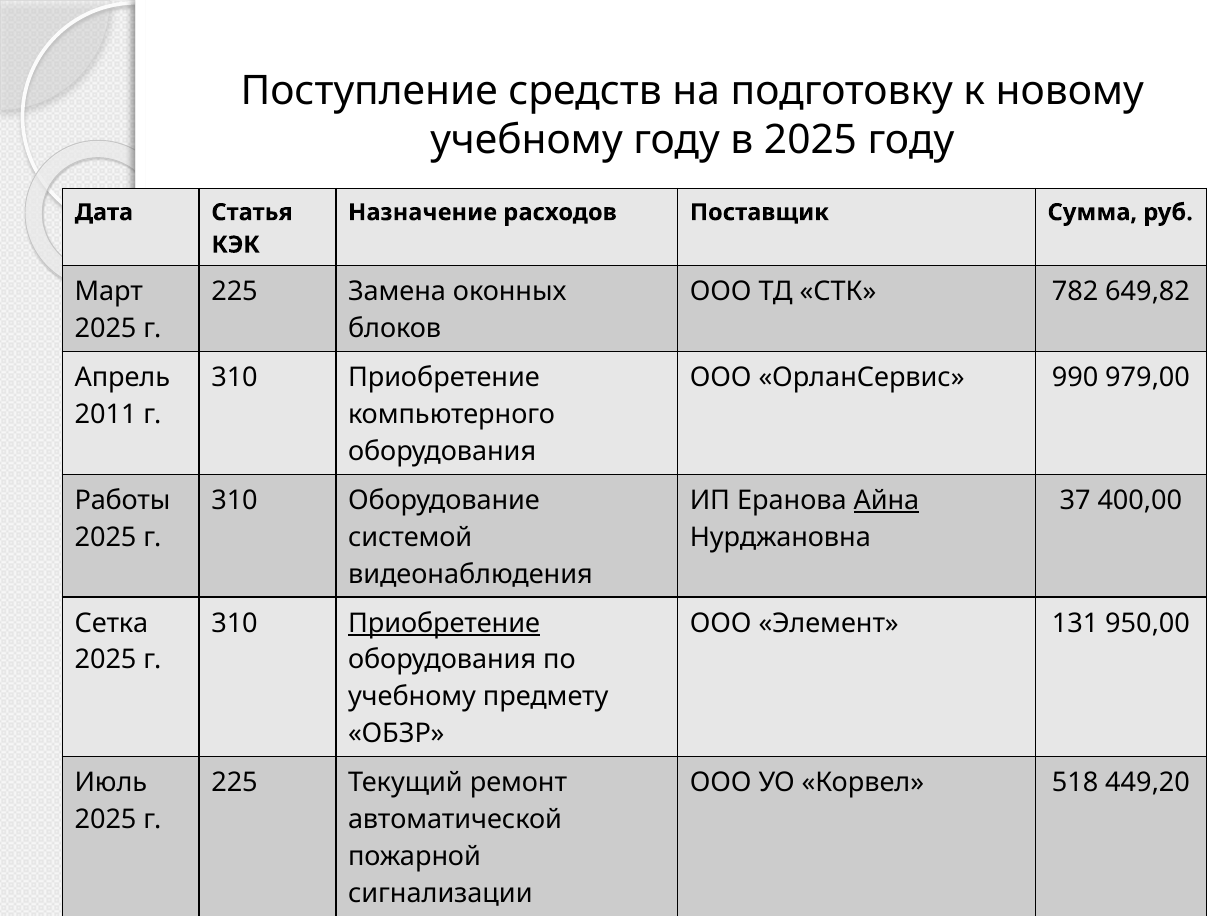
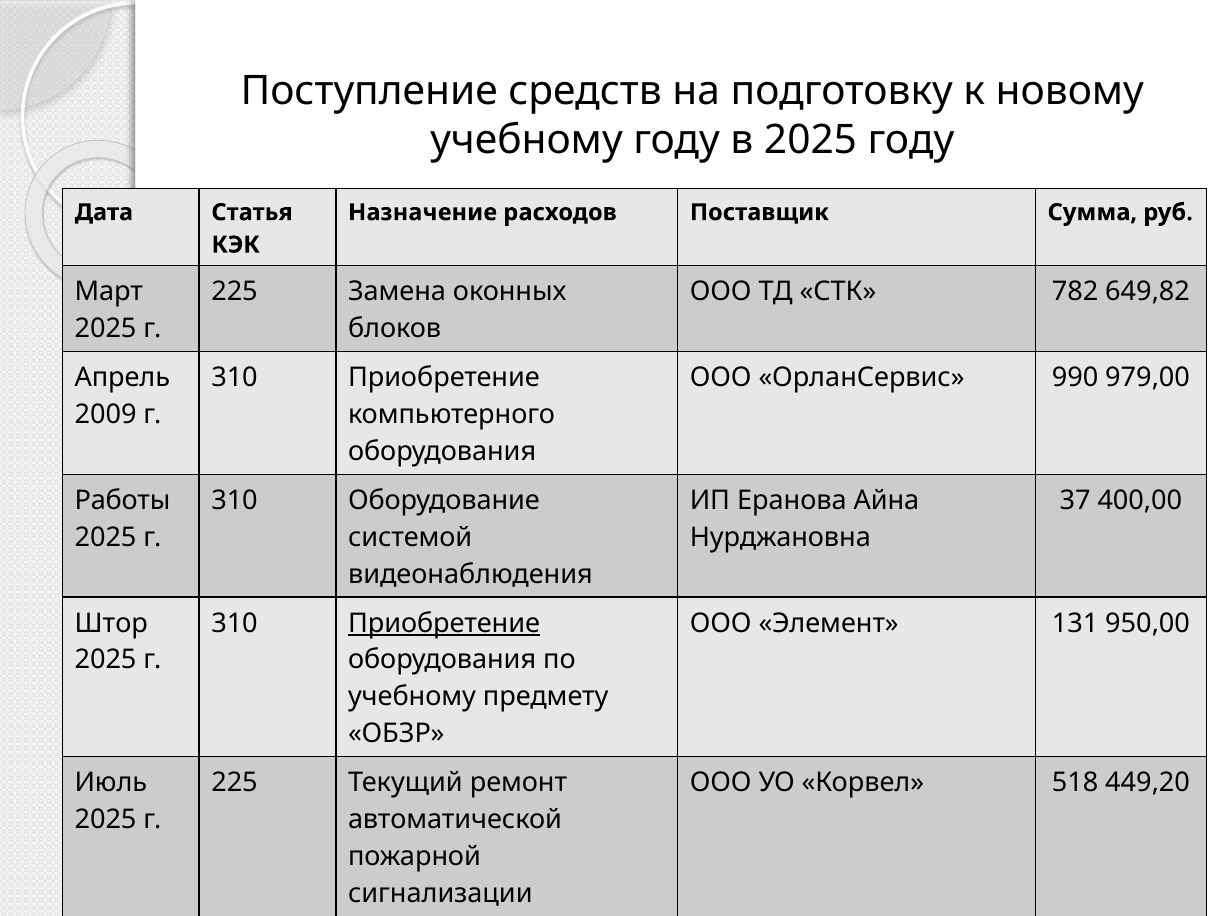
2011: 2011 -> 2009
Айна underline: present -> none
Сетка: Сетка -> Штор
